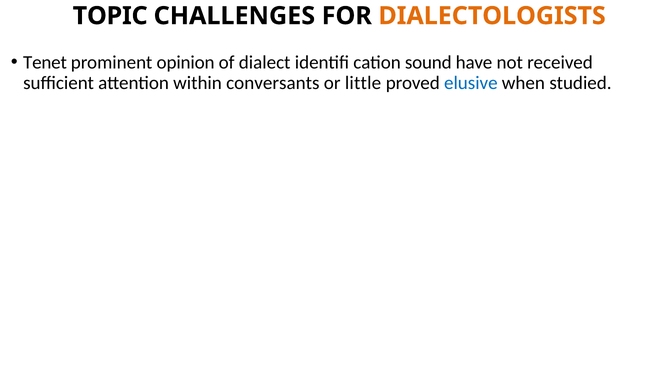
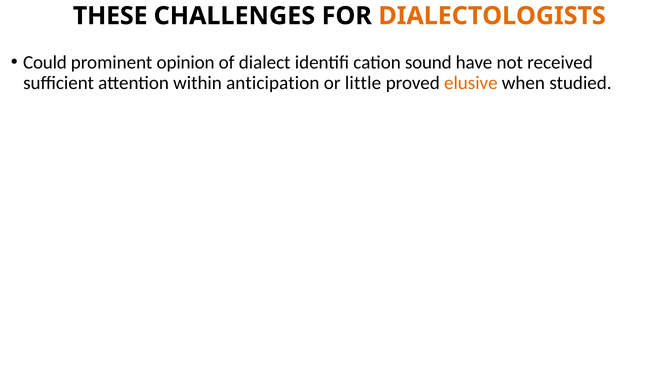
TOPIC: TOPIC -> THESE
Tenet: Tenet -> Could
conversants: conversants -> anticipation
elusive colour: blue -> orange
